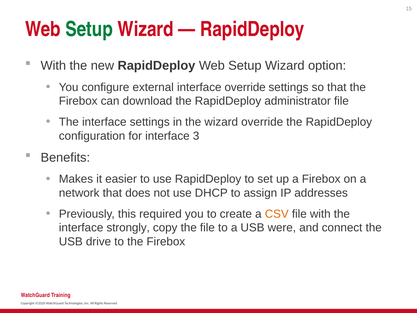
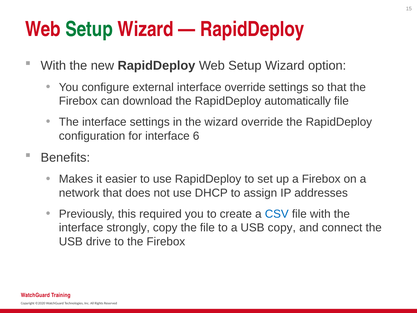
administrator: administrator -> automatically
3: 3 -> 6
CSV colour: orange -> blue
USB were: were -> copy
